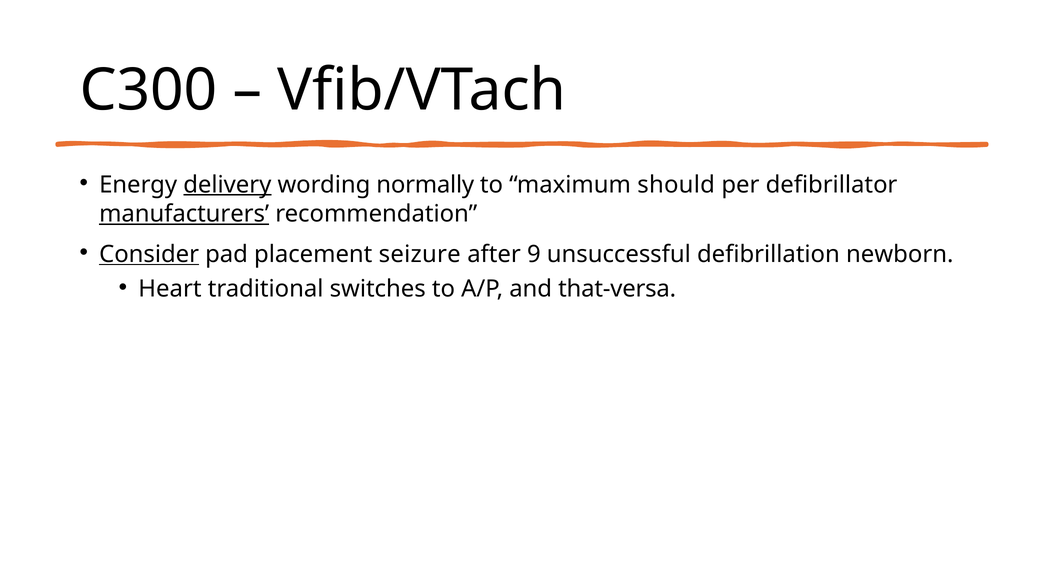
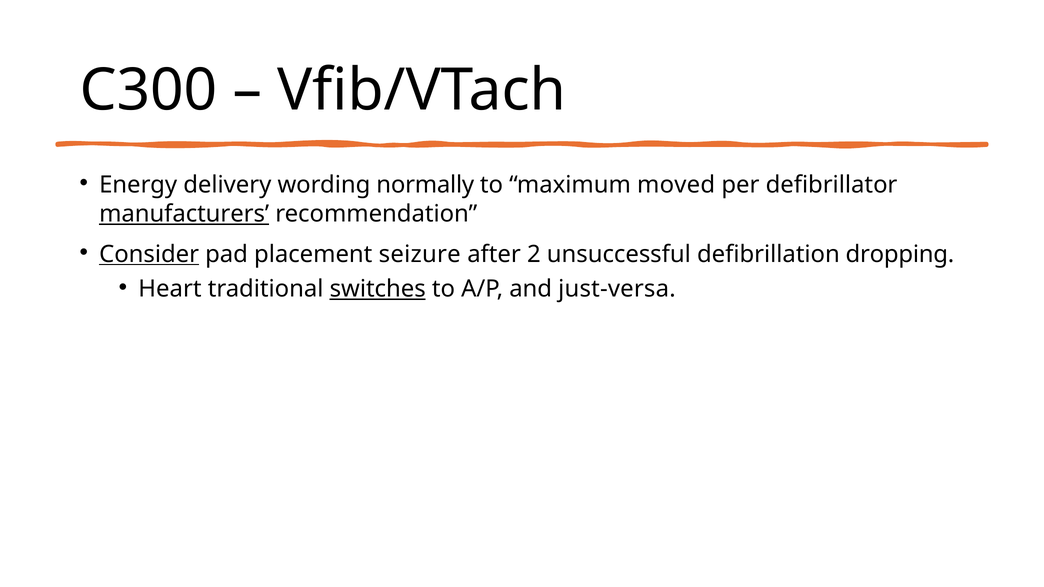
delivery underline: present -> none
should: should -> moved
9: 9 -> 2
newborn: newborn -> dropping
switches underline: none -> present
that-versa: that-versa -> just-versa
